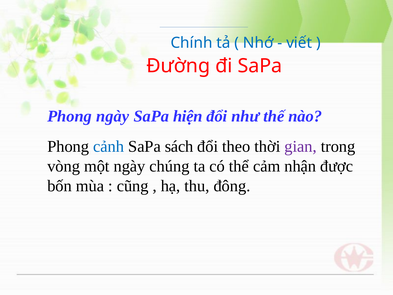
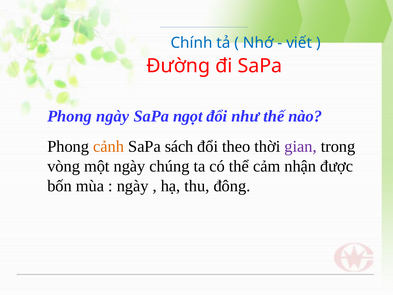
hiện: hiện -> ngọt
cảnh colour: blue -> orange
cũng at (133, 186): cũng -> ngày
